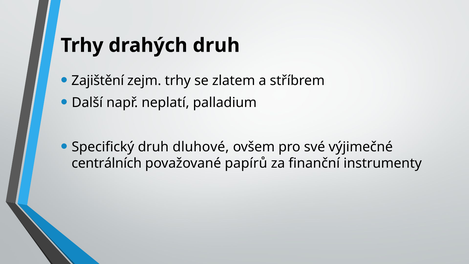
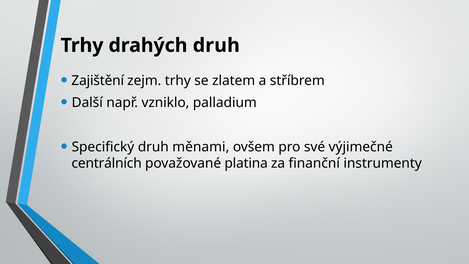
neplatí: neplatí -> vzniklo
dluhové: dluhové -> měnami
papírů: papírů -> platina
